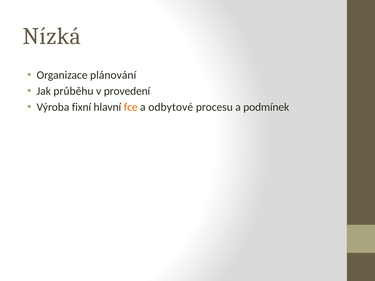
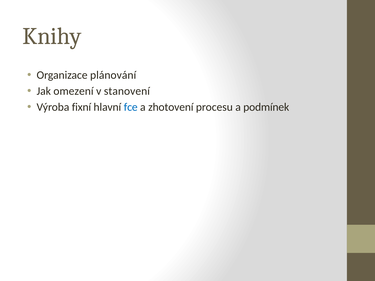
Nízká: Nízká -> Knihy
průběhu: průběhu -> omezení
provedení: provedení -> stanovení
fce colour: orange -> blue
odbytové: odbytové -> zhotovení
